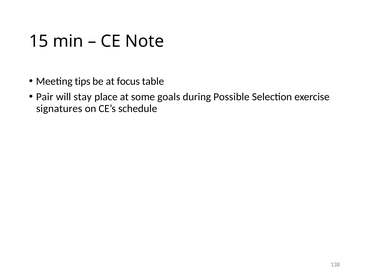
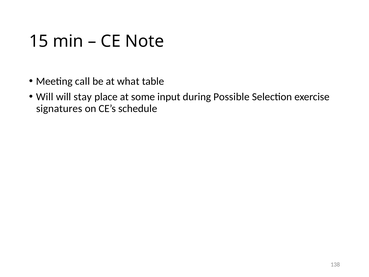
tips: tips -> call
focus: focus -> what
Pair at (45, 97): Pair -> Will
goals: goals -> input
